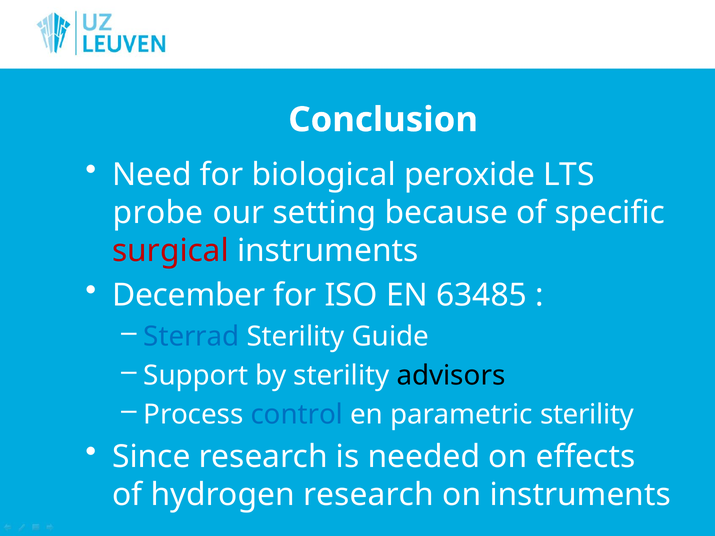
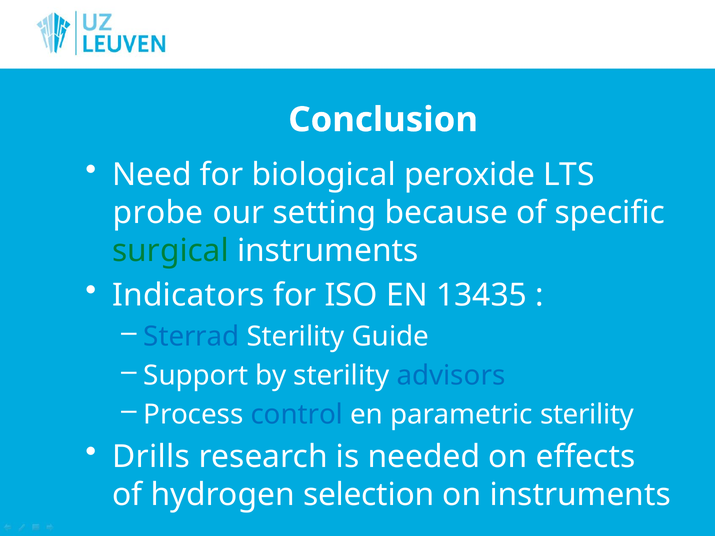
surgical colour: red -> green
December: December -> Indicators
63485: 63485 -> 13435
advisors colour: black -> blue
Since: Since -> Drills
hydrogen research: research -> selection
